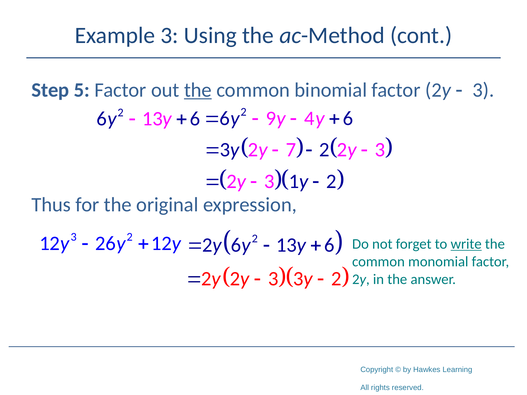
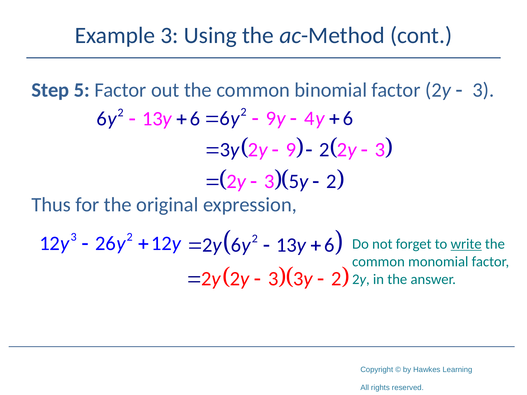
the at (198, 90) underline: present -> none
7 at (291, 150): 7 -> 9
3 1: 1 -> 5
